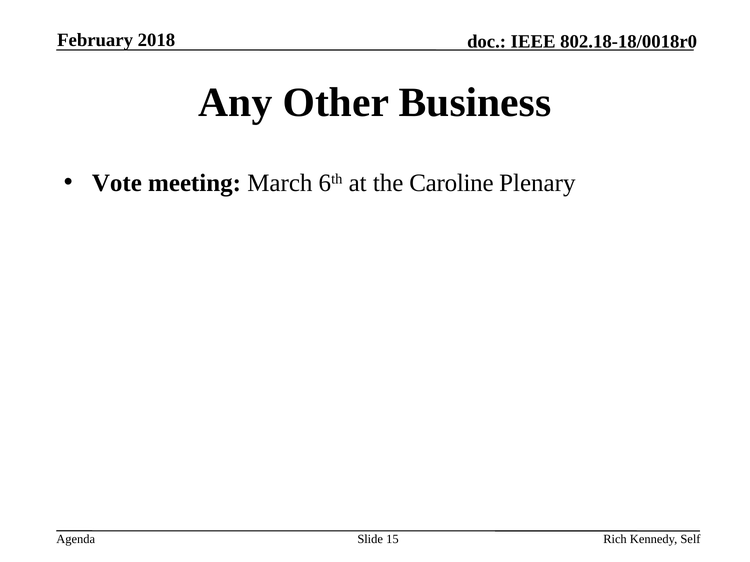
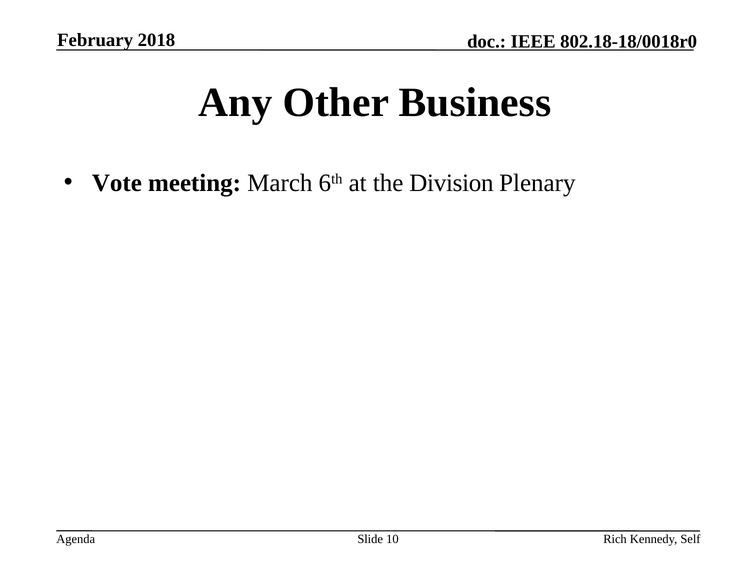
Caroline: Caroline -> Division
15: 15 -> 10
